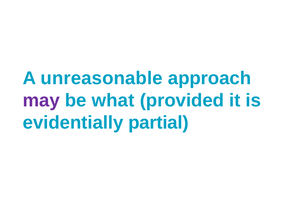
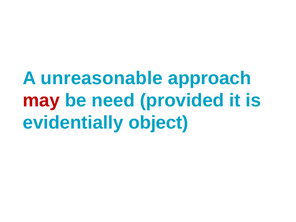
may colour: purple -> red
what: what -> need
partial: partial -> object
